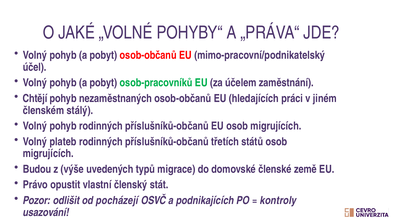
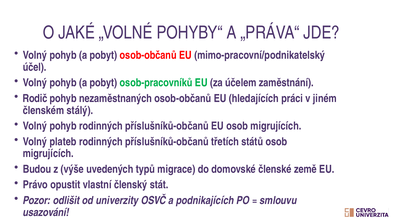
Chtějí: Chtějí -> Rodič
pocházejí: pocházejí -> univerzity
kontroly: kontroly -> smlouvu
